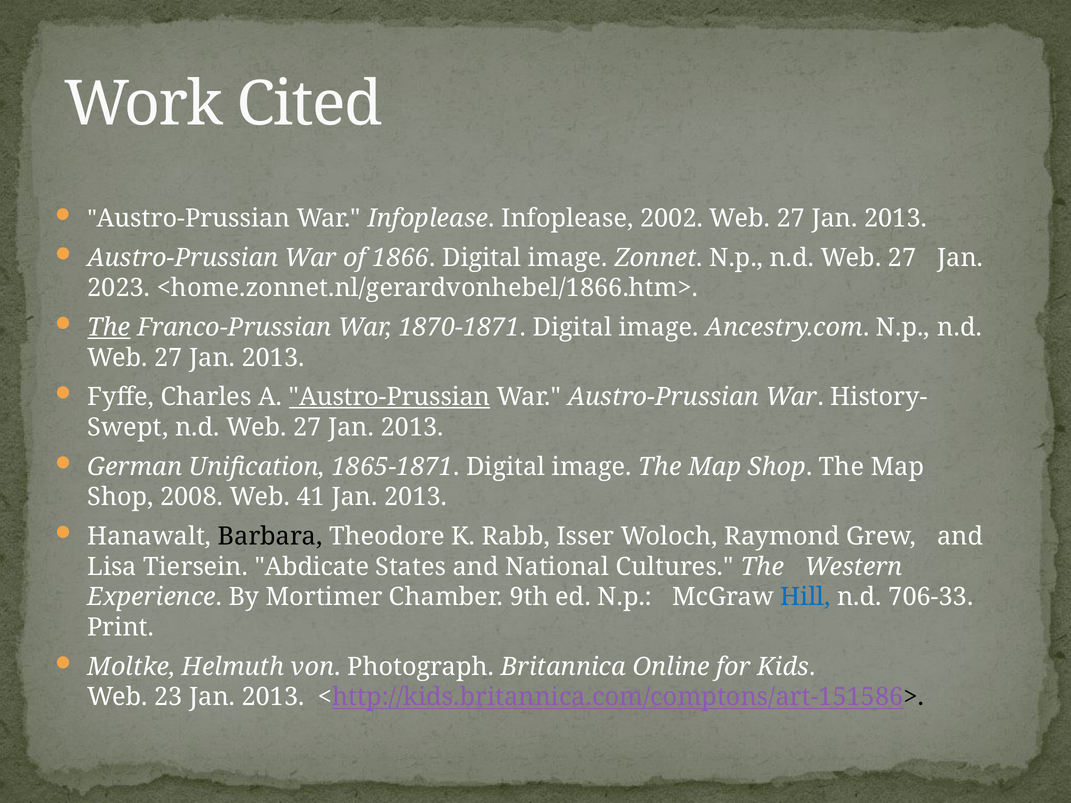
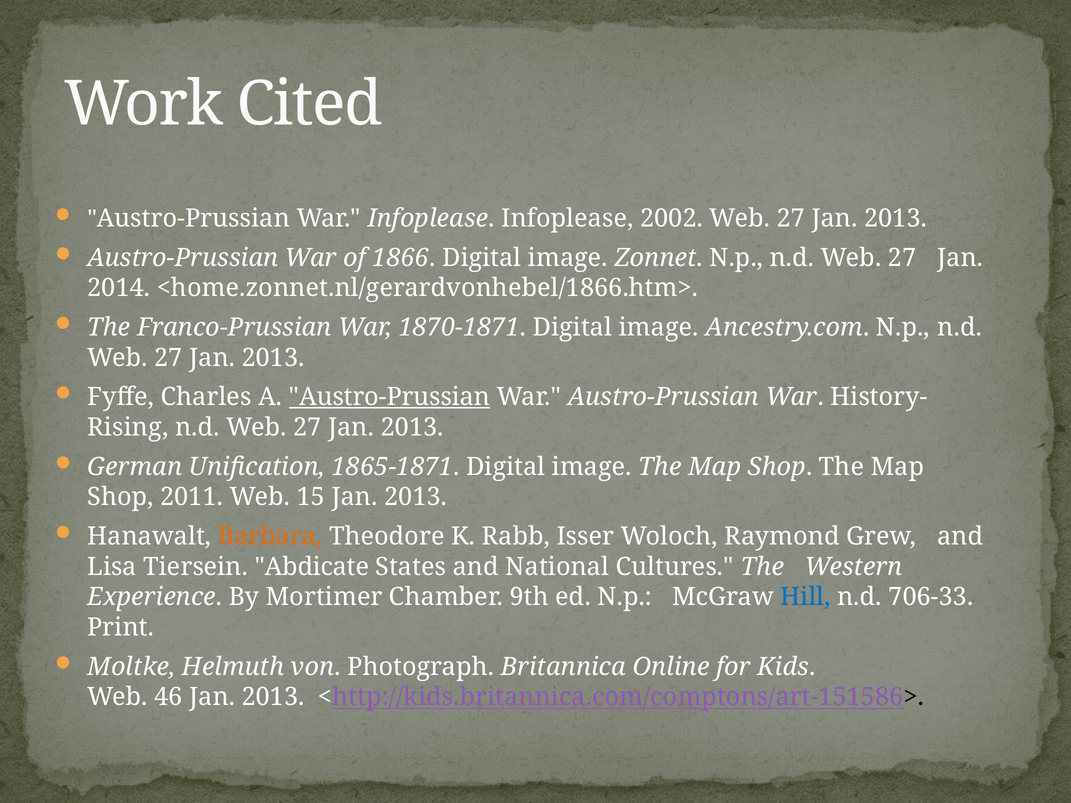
2023: 2023 -> 2014
The at (109, 328) underline: present -> none
Swept: Swept -> Rising
2008: 2008 -> 2011
41: 41 -> 15
Barbara colour: black -> orange
23: 23 -> 46
